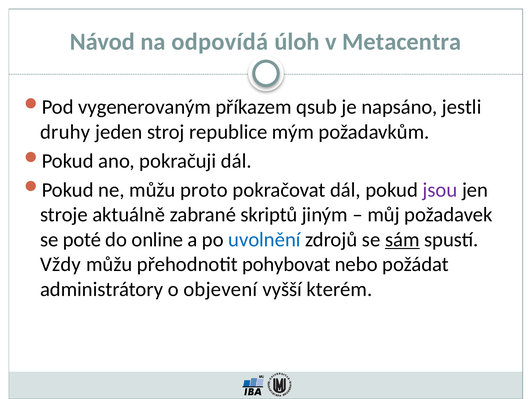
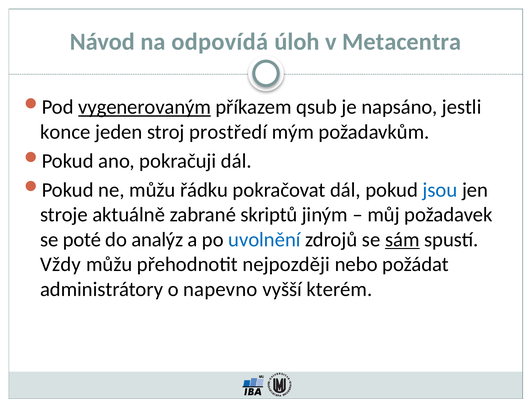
vygenerovaným underline: none -> present
druhy: druhy -> konce
republice: republice -> prostředí
proto: proto -> řádku
jsou colour: purple -> blue
online: online -> analýz
pohybovat: pohybovat -> nejpozději
objevení: objevení -> napevno
